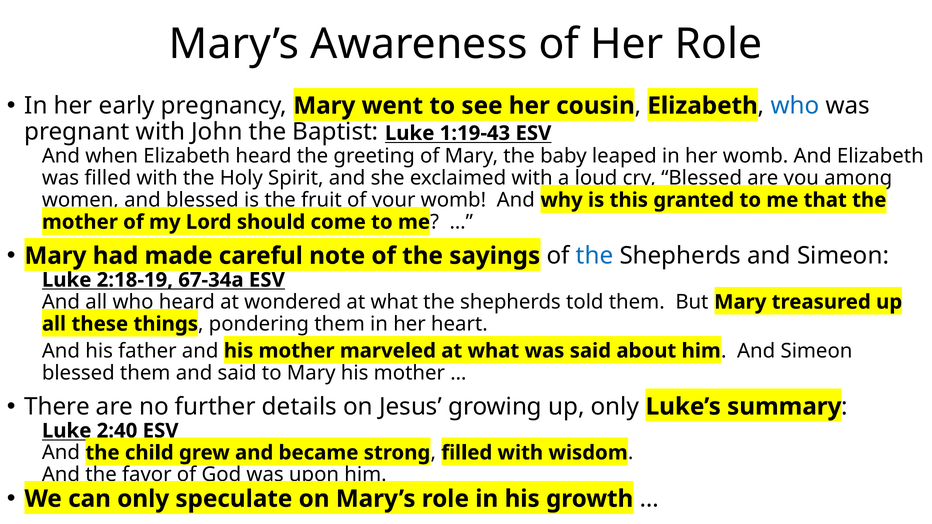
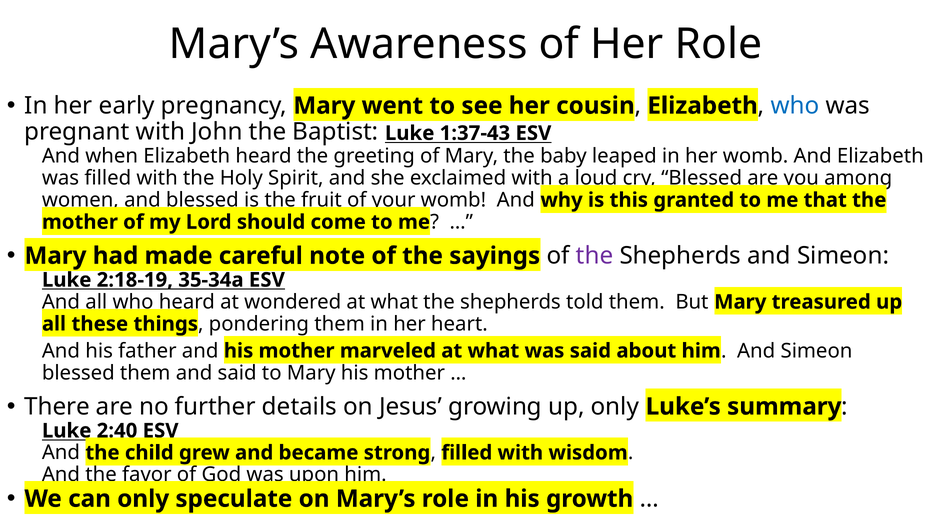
1:19-43: 1:19-43 -> 1:37-43
the at (595, 256) colour: blue -> purple
67-34a: 67-34a -> 35-34a
